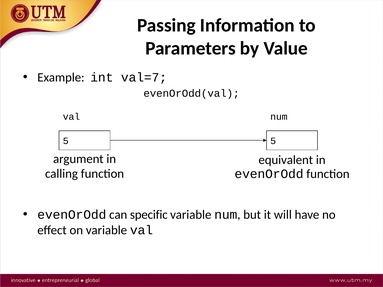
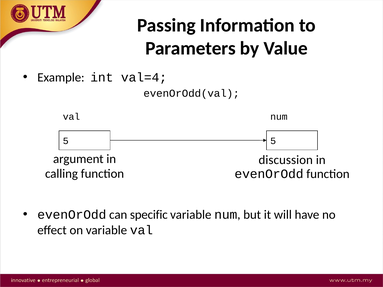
val=7: val=7 -> val=4
equivalent: equivalent -> discussion
